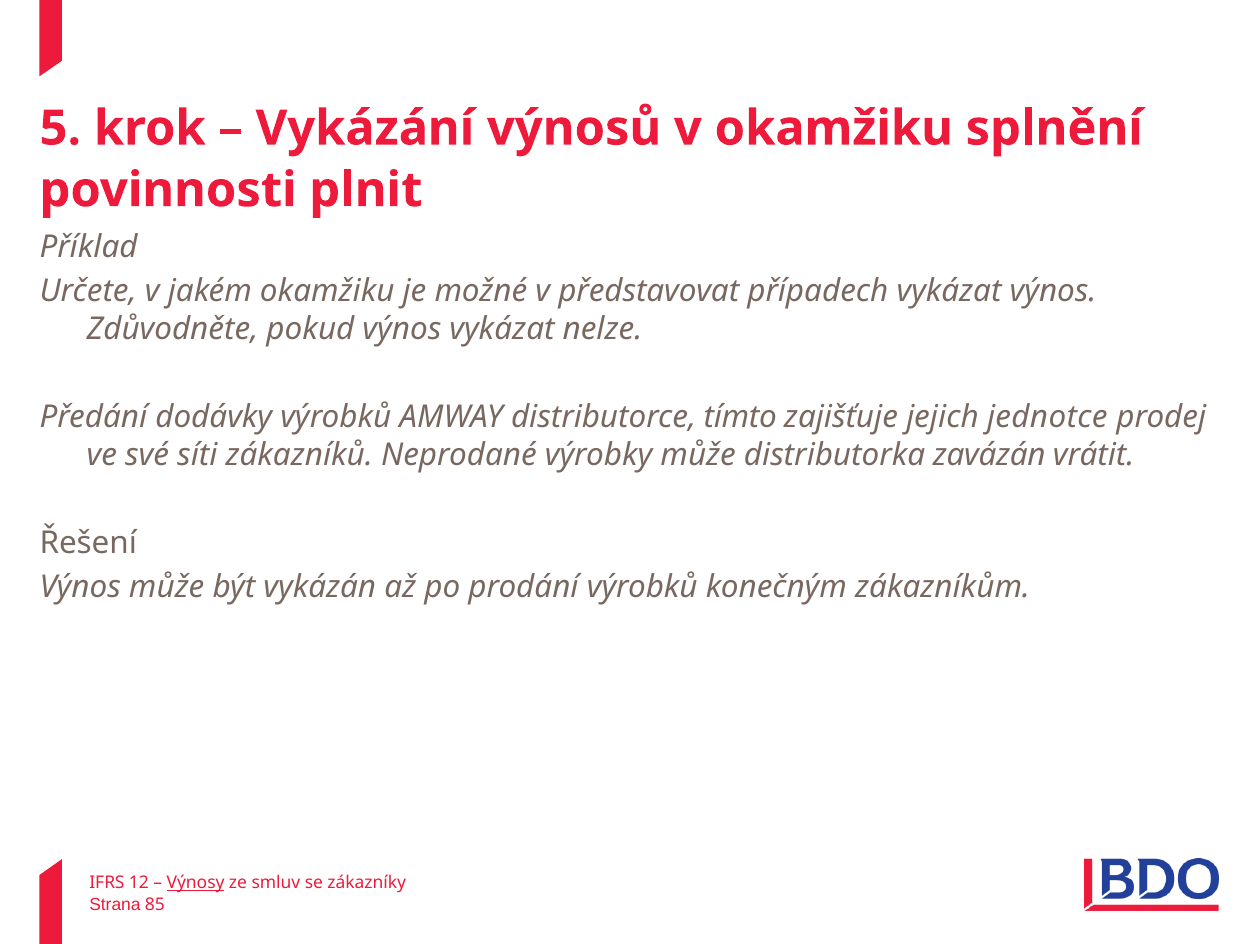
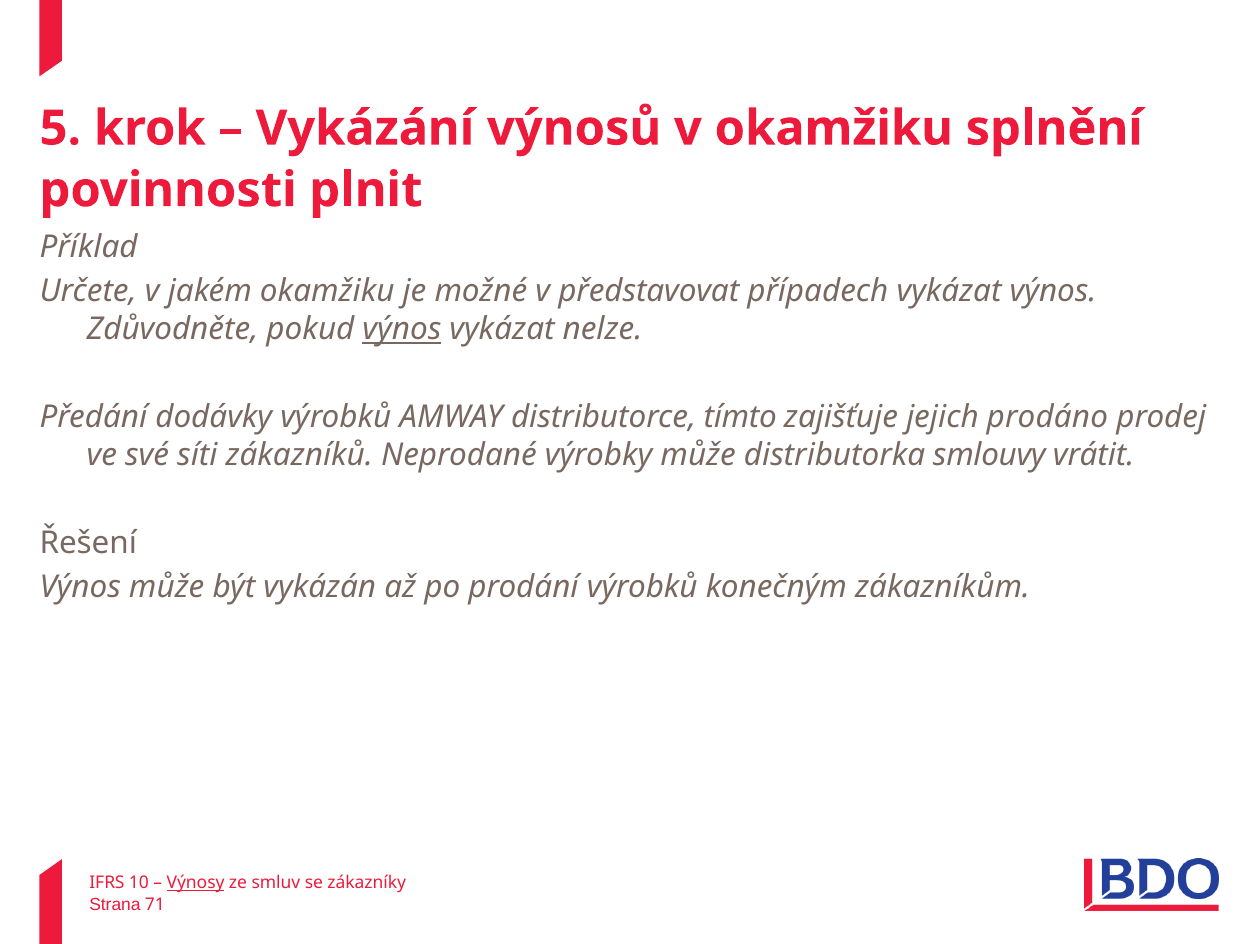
výnos at (402, 329) underline: none -> present
jednotce: jednotce -> prodáno
zavázán: zavázán -> smlouvy
12: 12 -> 10
85: 85 -> 71
